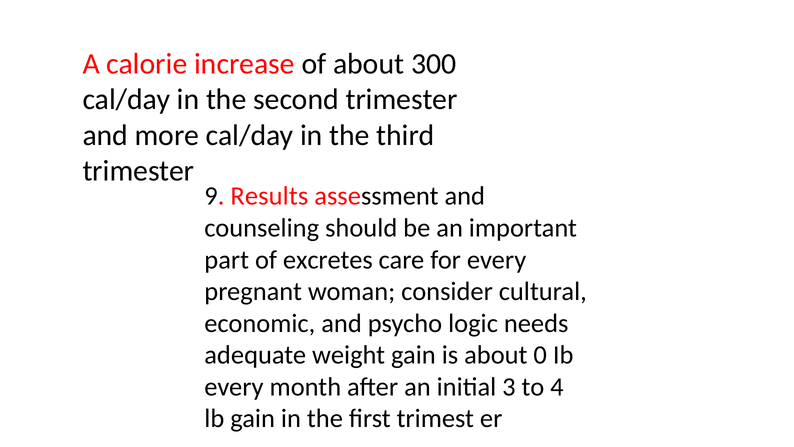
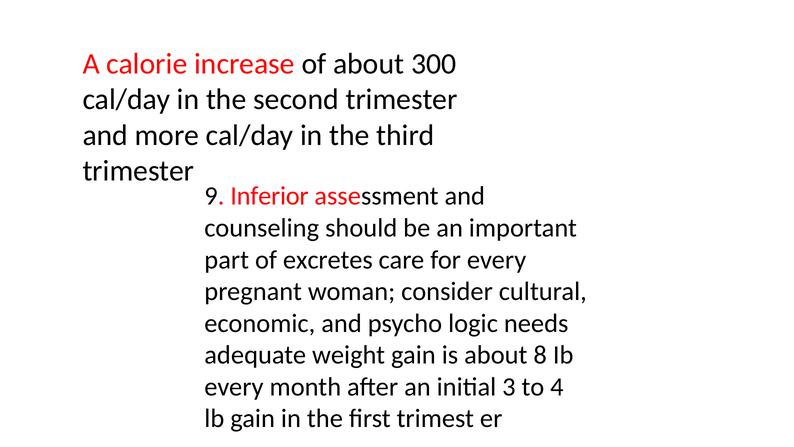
Results: Results -> Inferior
0: 0 -> 8
